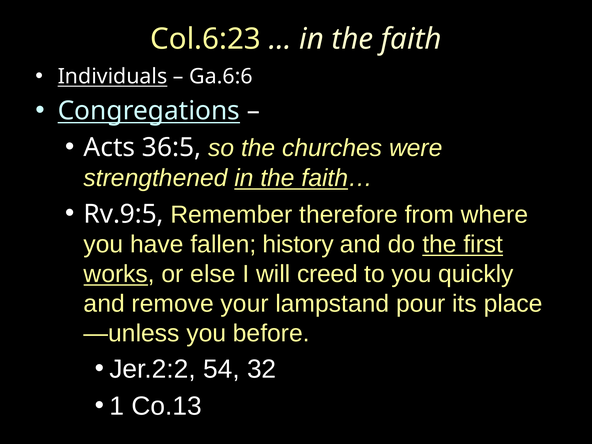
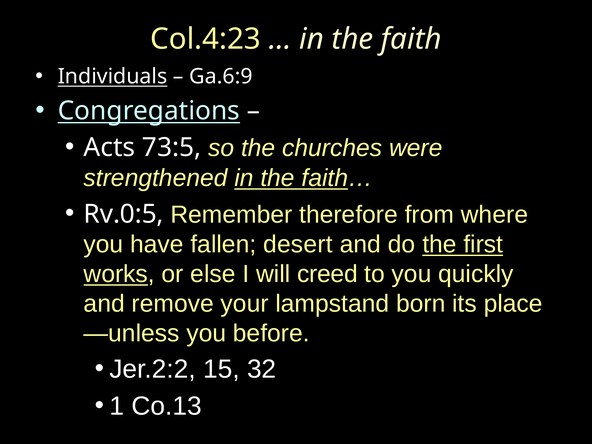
Col.6:23: Col.6:23 -> Col.4:23
Ga.6:6: Ga.6:6 -> Ga.6:9
36:5: 36:5 -> 73:5
Rv.9:5: Rv.9:5 -> Rv.0:5
history: history -> desert
pour: pour -> born
54: 54 -> 15
